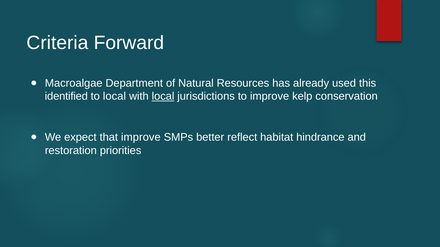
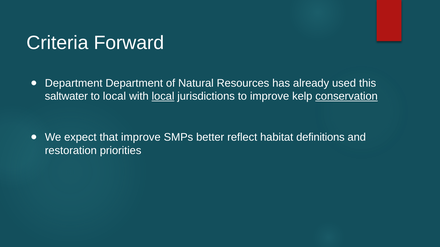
Macroalgae at (74, 83): Macroalgae -> Department
identified: identified -> saltwater
conservation underline: none -> present
hindrance: hindrance -> definitions
